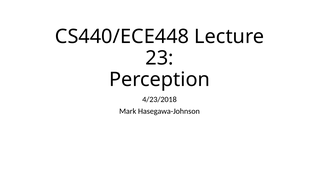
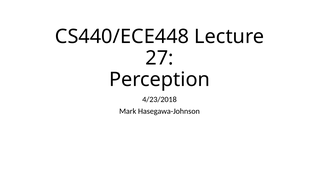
23: 23 -> 27
